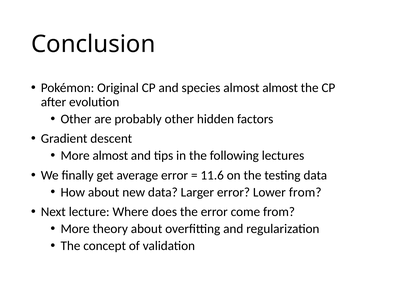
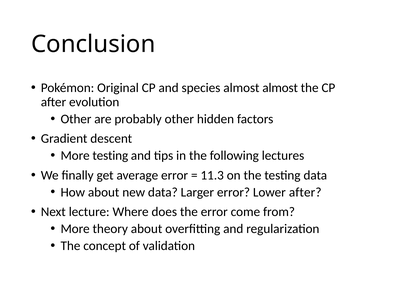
More almost: almost -> testing
11.6: 11.6 -> 11.3
Lower from: from -> after
